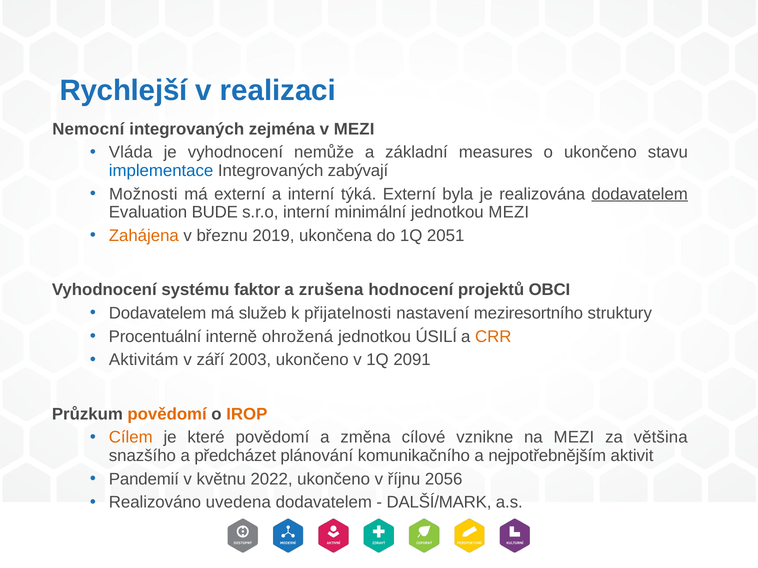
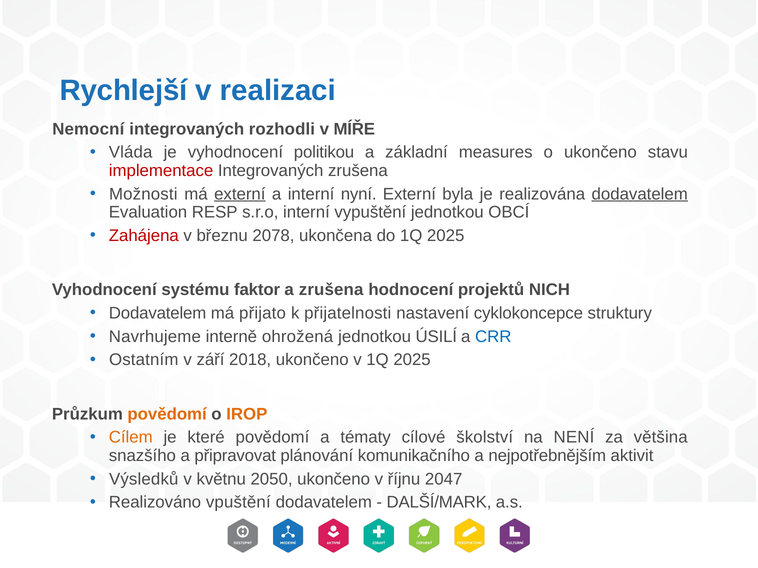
zejména: zejména -> rozhodli
v MEZI: MEZI -> MÍŘE
nemůže: nemůže -> politikou
implementace colour: blue -> red
Integrovaných zabývají: zabývají -> zrušena
externí at (240, 194) underline: none -> present
týká: týká -> nyní
BUDE: BUDE -> RESP
minimální: minimální -> vypuštění
jednotkou MEZI: MEZI -> OBCÍ
Zahájena colour: orange -> red
2019: 2019 -> 2078
do 1Q 2051: 2051 -> 2025
OBCI: OBCI -> NICH
služeb: služeb -> přijato
meziresortního: meziresortního -> cyklokoncepce
Procentuální: Procentuální -> Navrhujeme
CRR colour: orange -> blue
Aktivitám: Aktivitám -> Ostatním
2003: 2003 -> 2018
v 1Q 2091: 2091 -> 2025
změna: změna -> tématy
vznikne: vznikne -> školství
na MEZI: MEZI -> NENÍ
předcházet: předcházet -> připravovat
Pandemií: Pandemií -> Výsledků
2022: 2022 -> 2050
2056: 2056 -> 2047
uvedena: uvedena -> vpuštění
